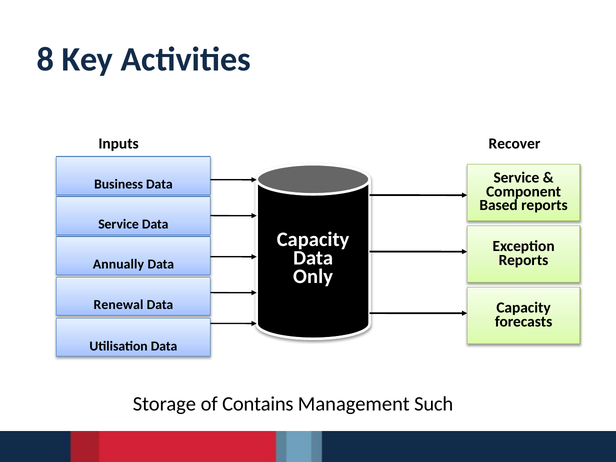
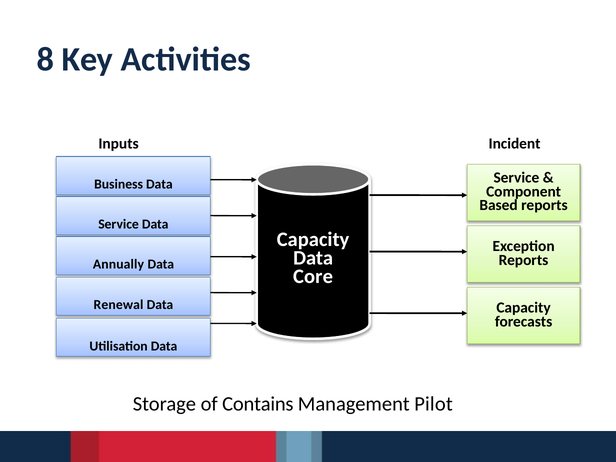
Recover: Recover -> Incident
Only: Only -> Core
Such: Such -> Pilot
